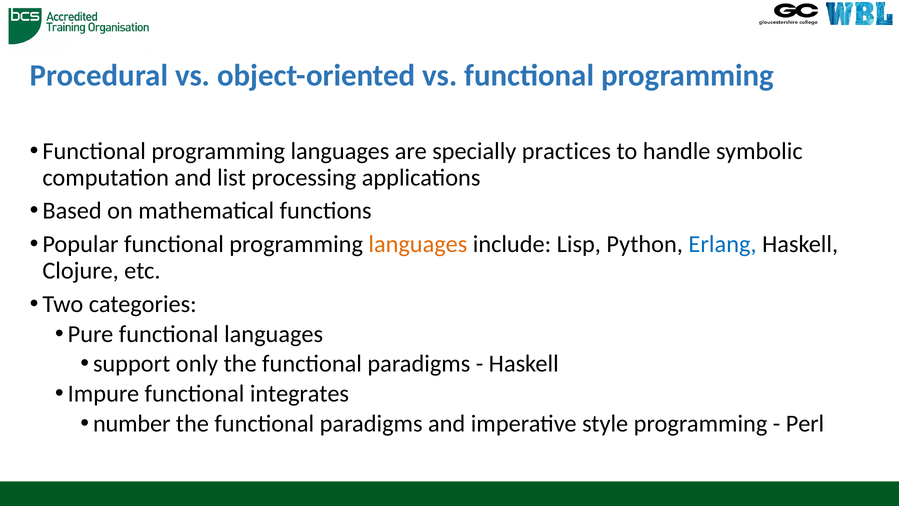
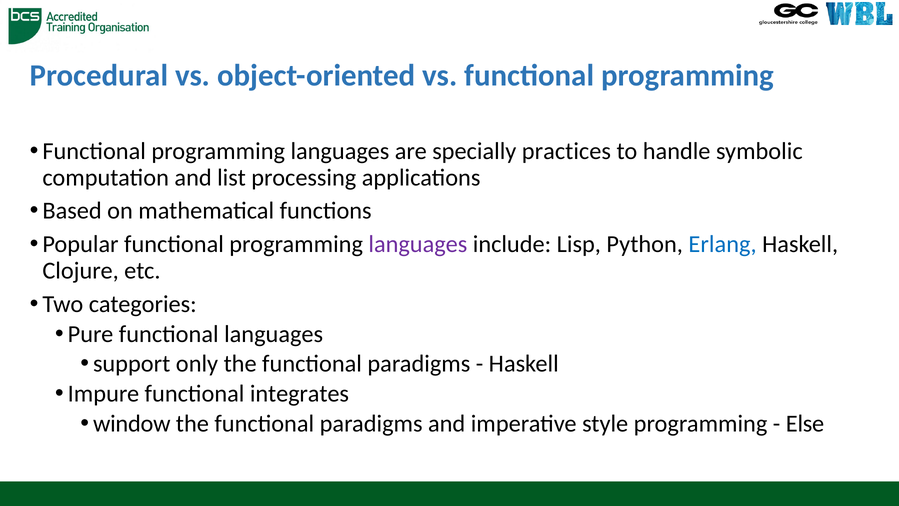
languages at (418, 244) colour: orange -> purple
number: number -> window
Perl: Perl -> Else
